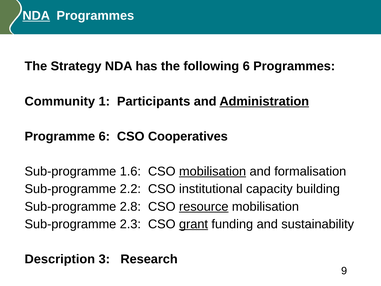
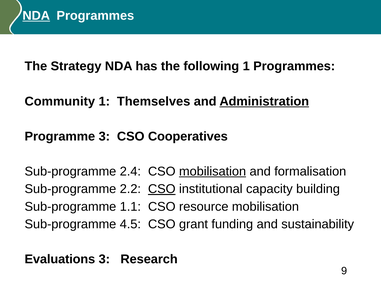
following 6: 6 -> 1
Participants: Participants -> Themselves
Programme 6: 6 -> 3
1.6: 1.6 -> 2.4
CSO at (162, 189) underline: none -> present
2.8: 2.8 -> 1.1
resource underline: present -> none
2.3: 2.3 -> 4.5
grant underline: present -> none
Description: Description -> Evaluations
